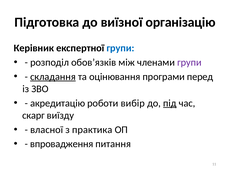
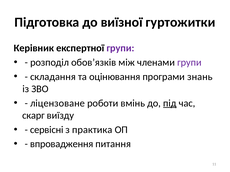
організацію: організацію -> гуртожитки
групи at (120, 48) colour: blue -> purple
складання underline: present -> none
перед: перед -> знань
акредитацію: акредитацію -> ліцензоване
вибір: вибір -> вмінь
власної: власної -> сервісні
